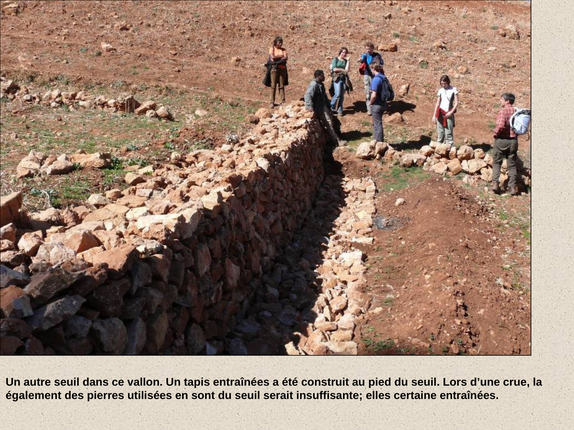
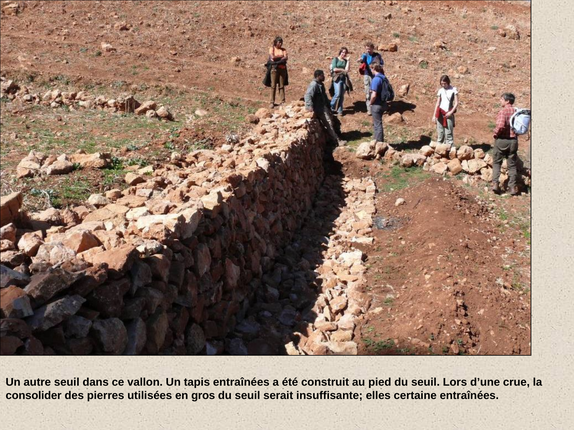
également: également -> consolider
sont: sont -> gros
